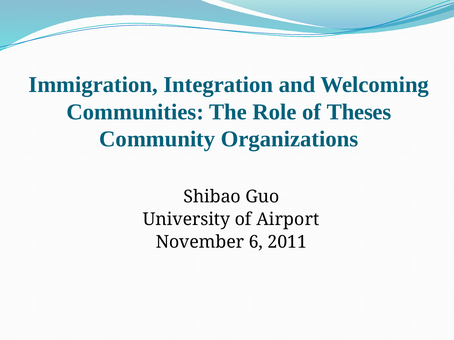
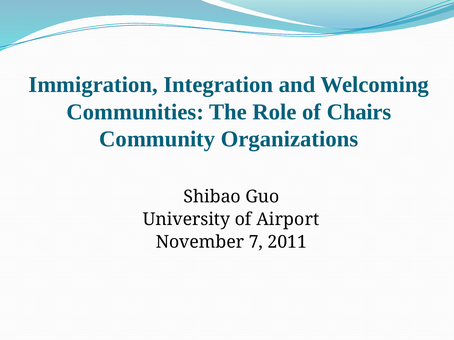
Theses: Theses -> Chairs
6: 6 -> 7
